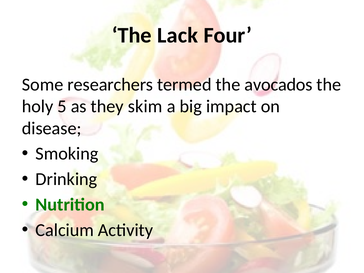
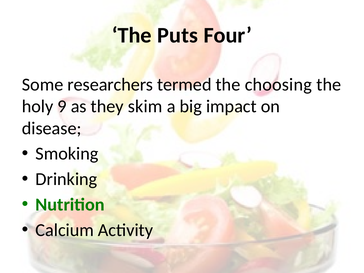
Lack: Lack -> Puts
avocados: avocados -> choosing
5: 5 -> 9
